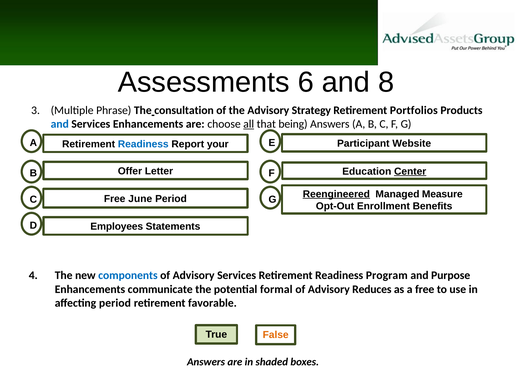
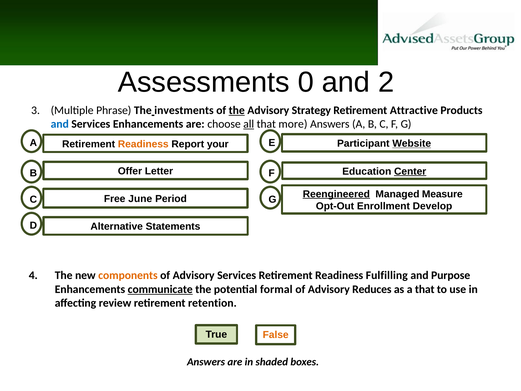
6: 6 -> 0
8: 8 -> 2
consultation: consultation -> investments
the at (237, 110) underline: none -> present
Portfolios: Portfolios -> Attractive
being: being -> more
Website underline: none -> present
Readiness at (143, 144) colour: blue -> orange
Benefits: Benefits -> Develop
Employees: Employees -> Alternative
components colour: blue -> orange
Program: Program -> Fulfilling
communicate underline: none -> present
a free: free -> that
affecting period: period -> review
favorable: favorable -> retention
